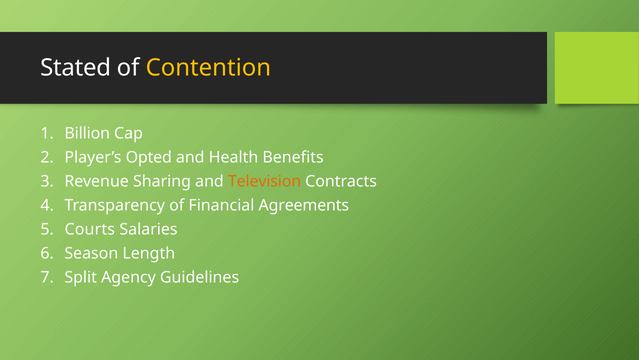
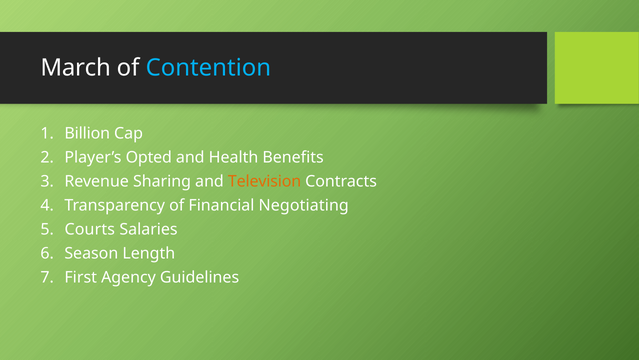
Stated: Stated -> March
Contention colour: yellow -> light blue
Agreements: Agreements -> Negotiating
Split: Split -> First
